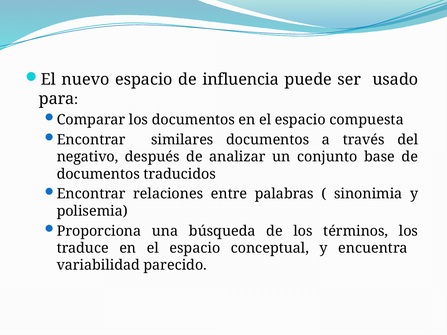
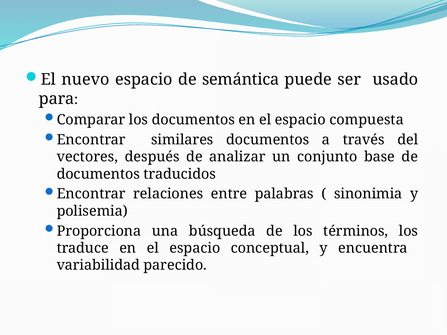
influencia: influencia -> semántica
negativo: negativo -> vectores
